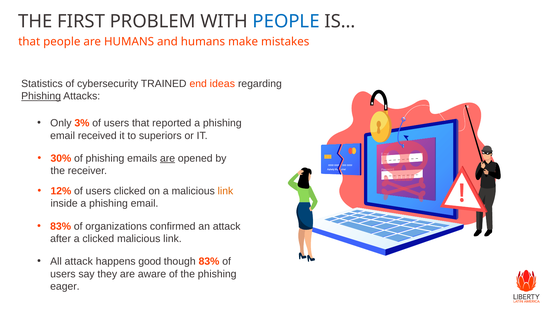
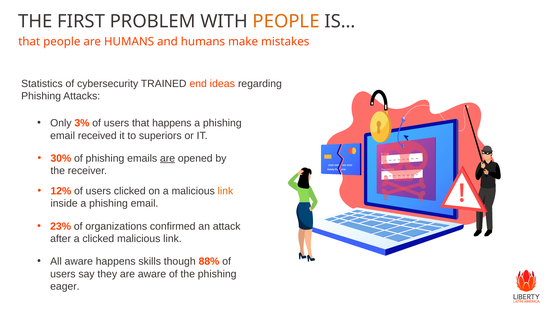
PEOPLE at (286, 21) colour: blue -> orange
Phishing at (41, 96) underline: present -> none
that reported: reported -> happens
83% at (61, 226): 83% -> 23%
All attack: attack -> aware
good: good -> skills
though 83%: 83% -> 88%
